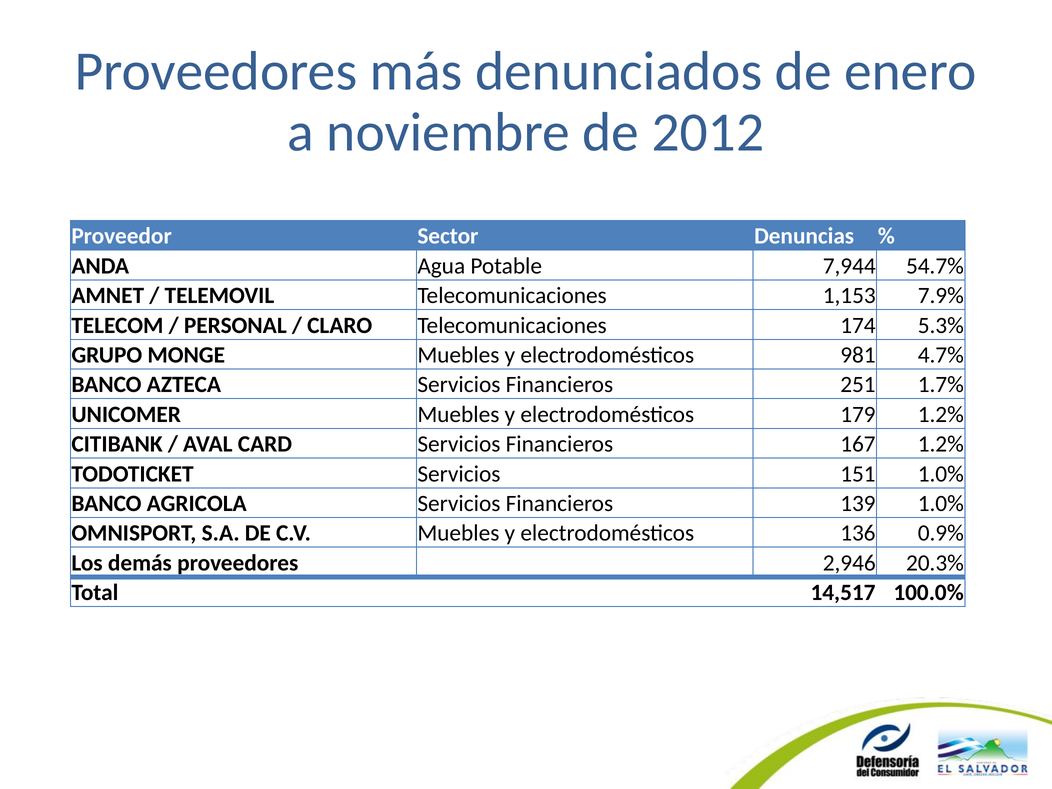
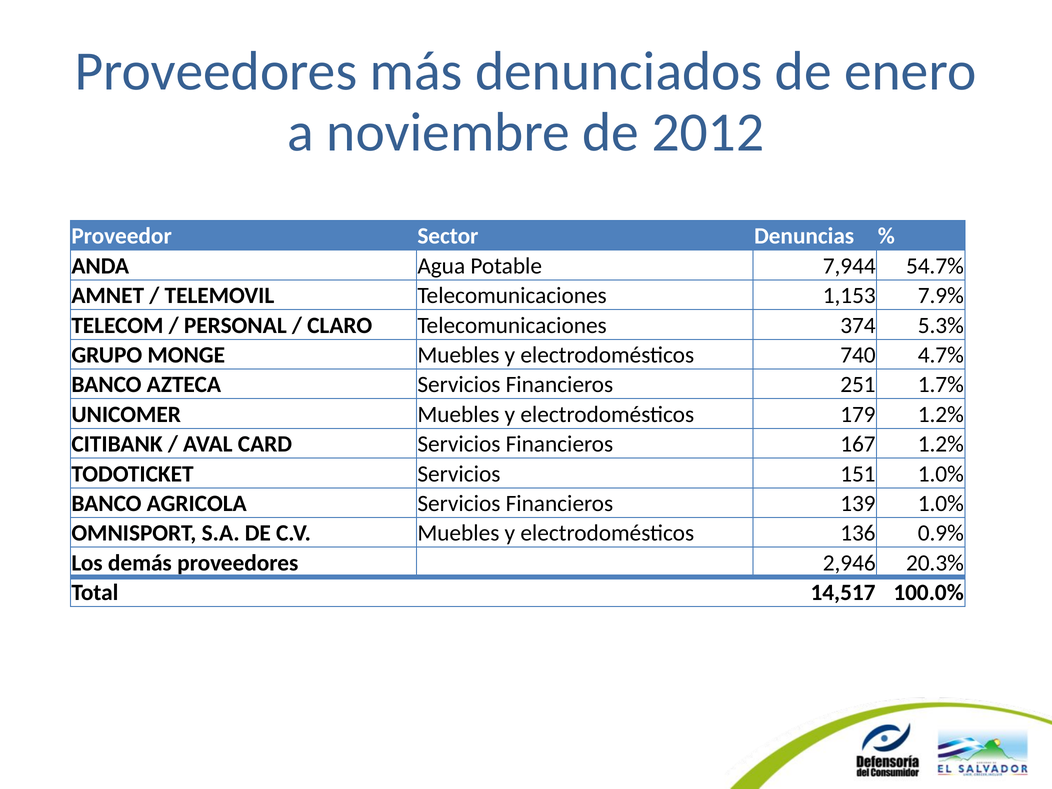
174: 174 -> 374
981: 981 -> 740
